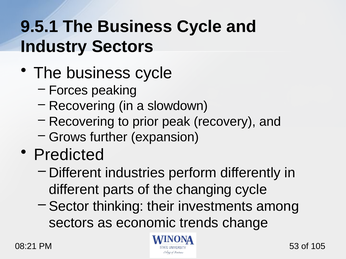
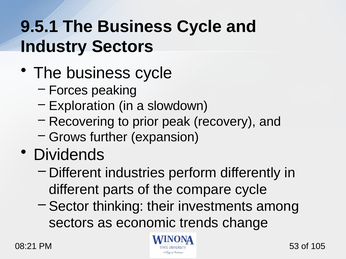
Recovering at (82, 106): Recovering -> Exploration
Predicted: Predicted -> Dividends
changing: changing -> compare
